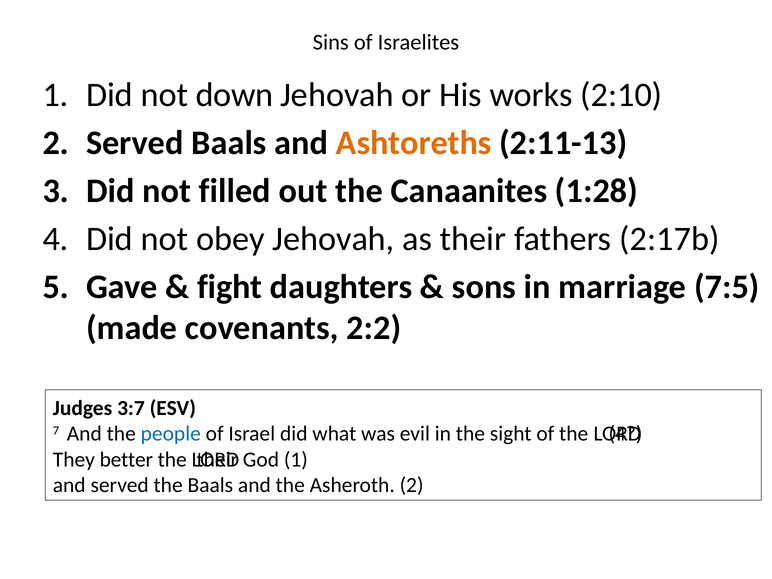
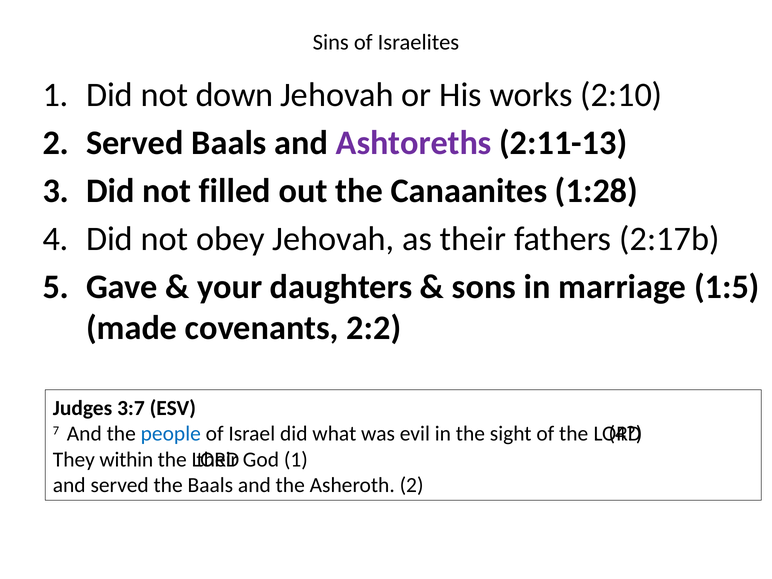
Ashtoreths colour: orange -> purple
fight: fight -> your
7:5: 7:5 -> 1:5
better: better -> within
